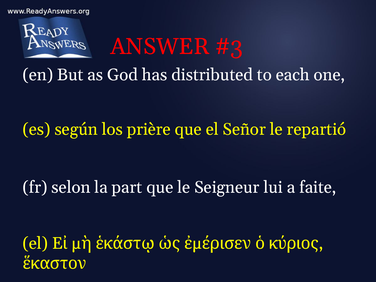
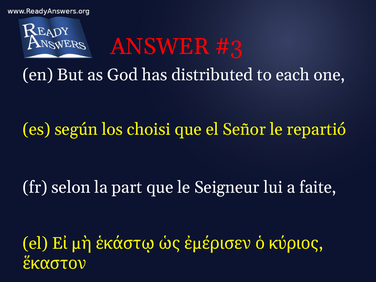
prière: prière -> choisi
